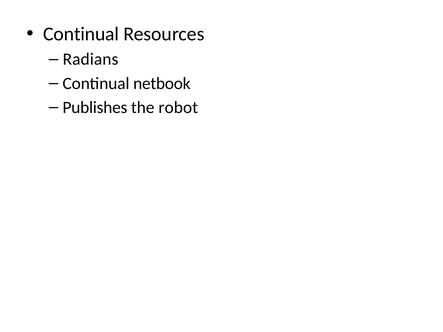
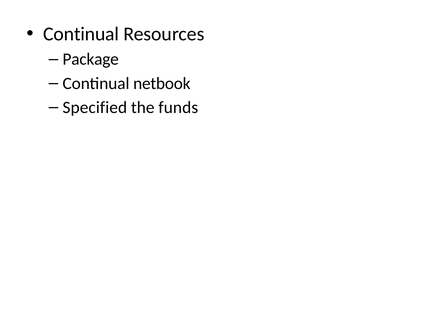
Radians: Radians -> Package
Publishes: Publishes -> Specified
robot: robot -> funds
